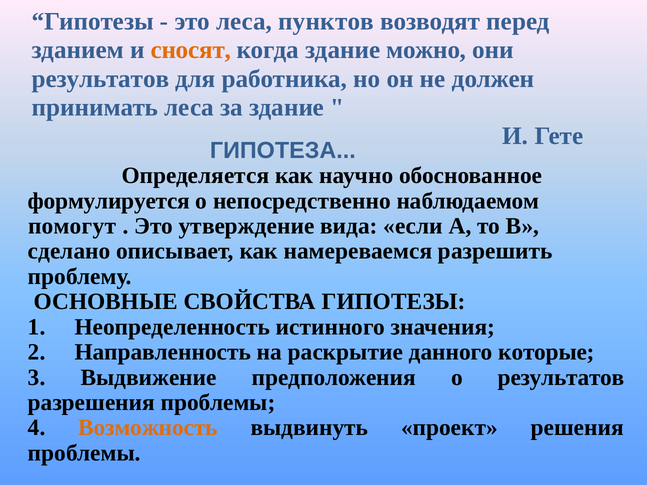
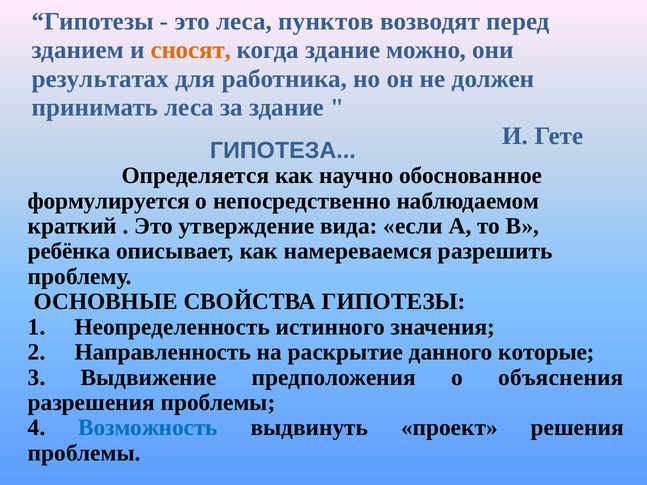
результатов at (101, 79): результатов -> результатах
помогут: помогут -> краткий
сделано: сделано -> ребёнка
о результатов: результатов -> объяснения
Возможность colour: orange -> blue
